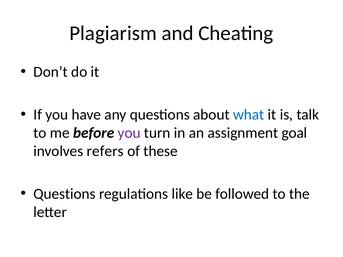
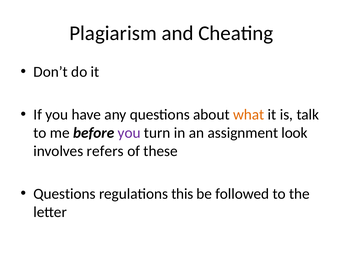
what colour: blue -> orange
goal: goal -> look
like: like -> this
